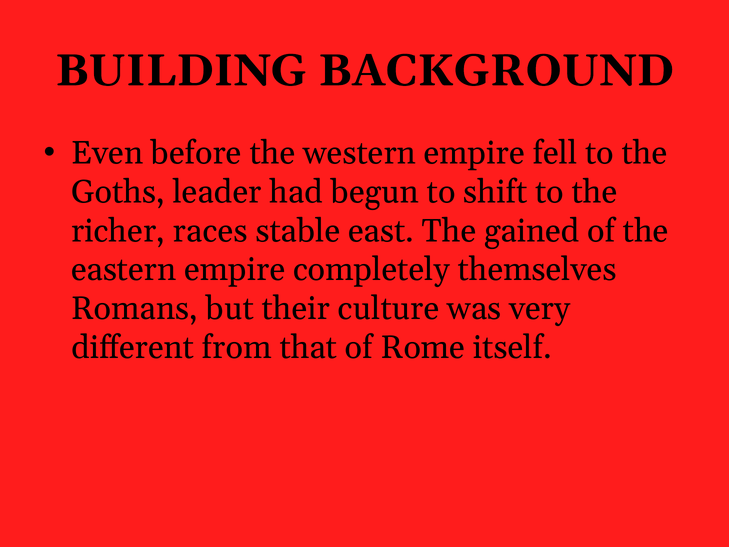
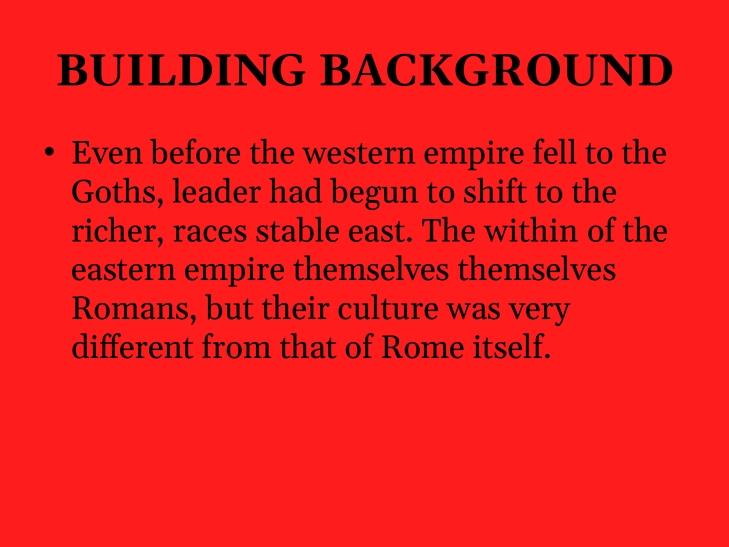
gained: gained -> within
empire completely: completely -> themselves
